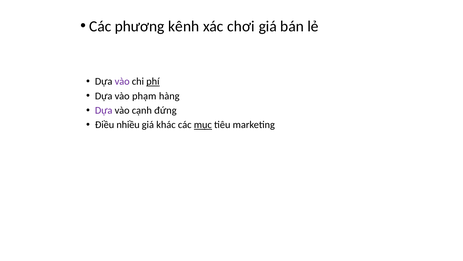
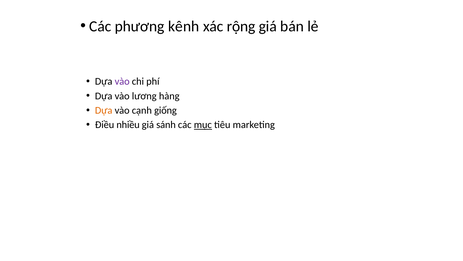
chơi: chơi -> rộng
phí underline: present -> none
phạm: phạm -> lương
Dựa at (104, 110) colour: purple -> orange
đứng: đứng -> giống
khác: khác -> sánh
